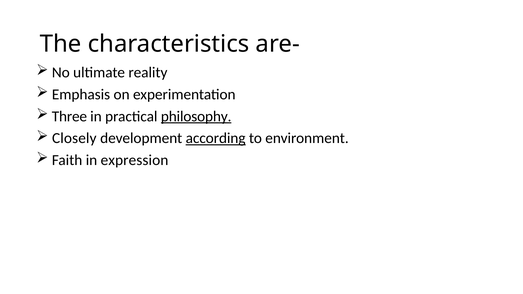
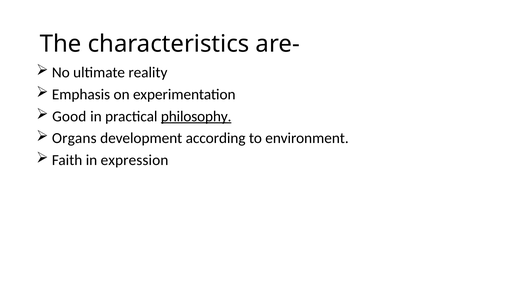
Three: Three -> Good
Closely: Closely -> Organs
according underline: present -> none
